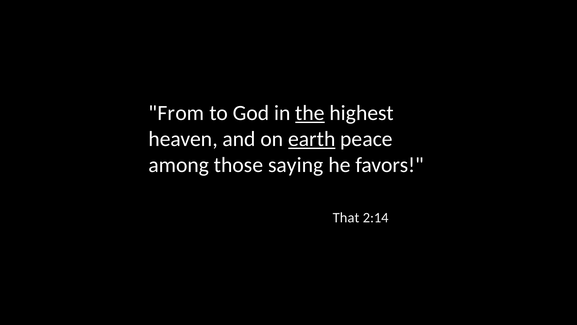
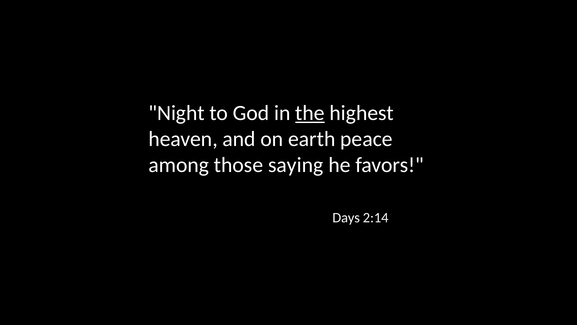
From: From -> Night
earth underline: present -> none
That: That -> Days
